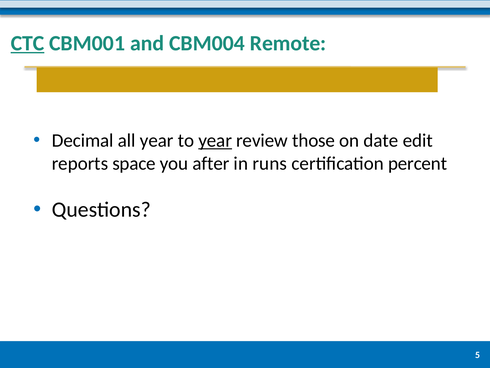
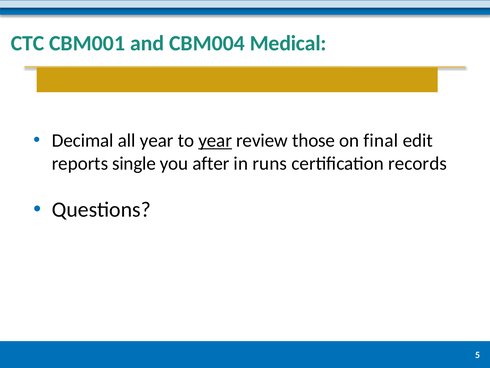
CTC underline: present -> none
Remote: Remote -> Medical
date: date -> final
space: space -> single
percent: percent -> records
